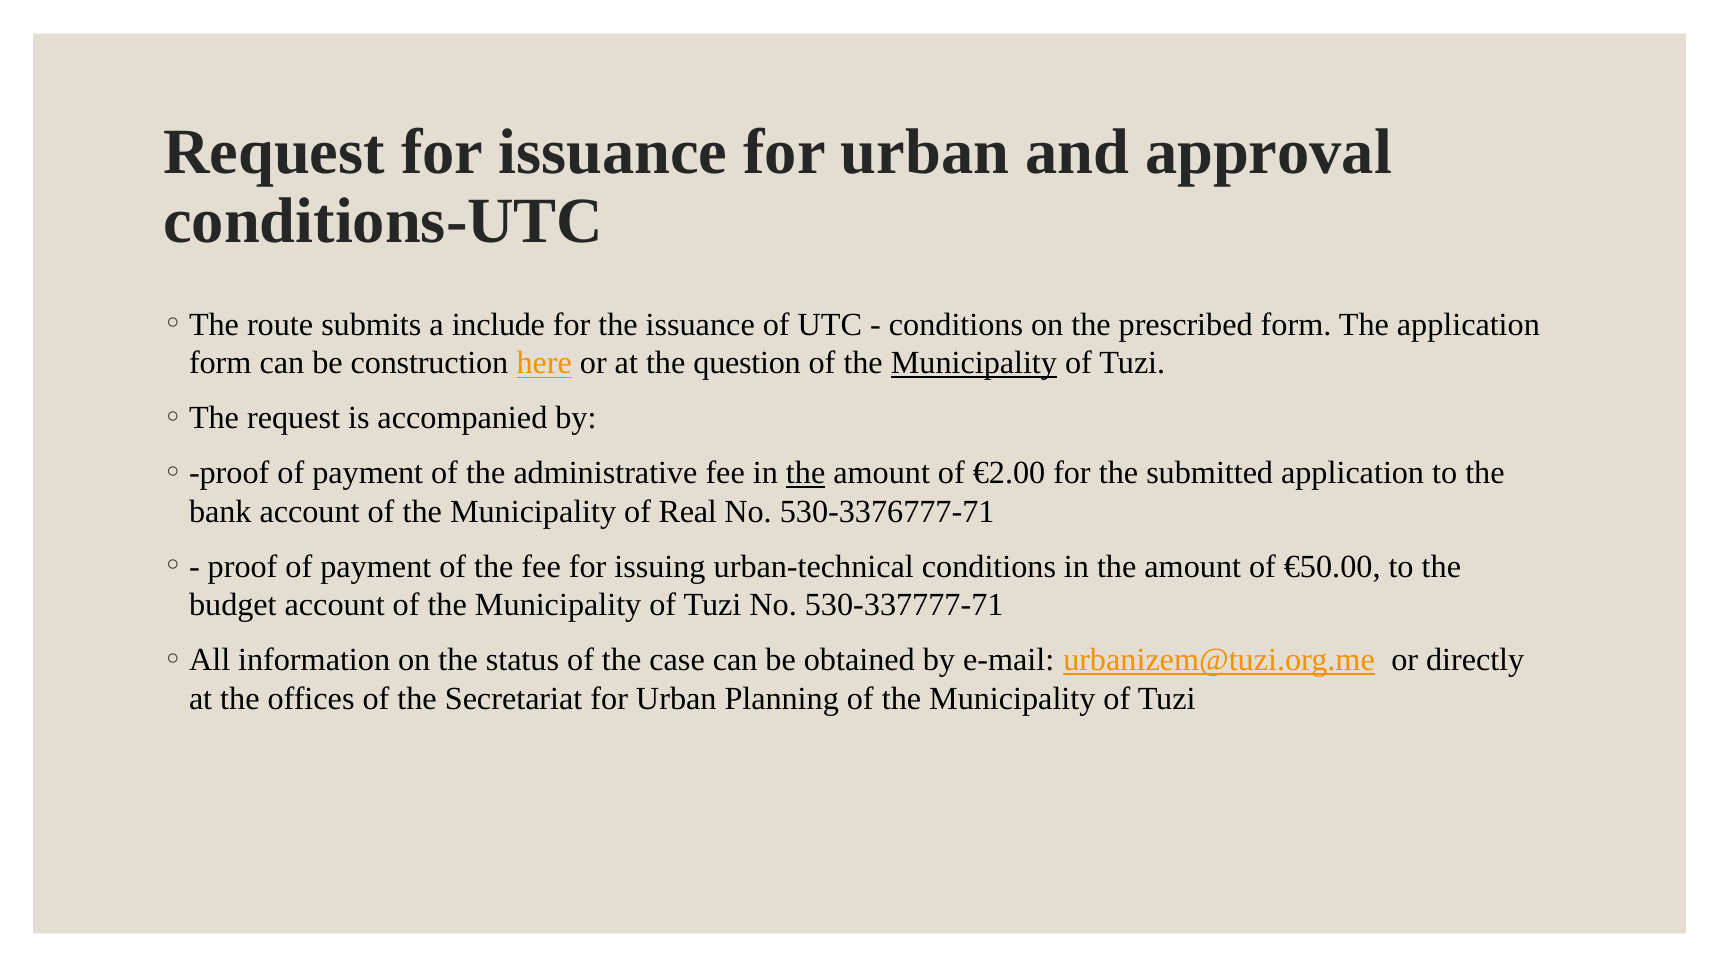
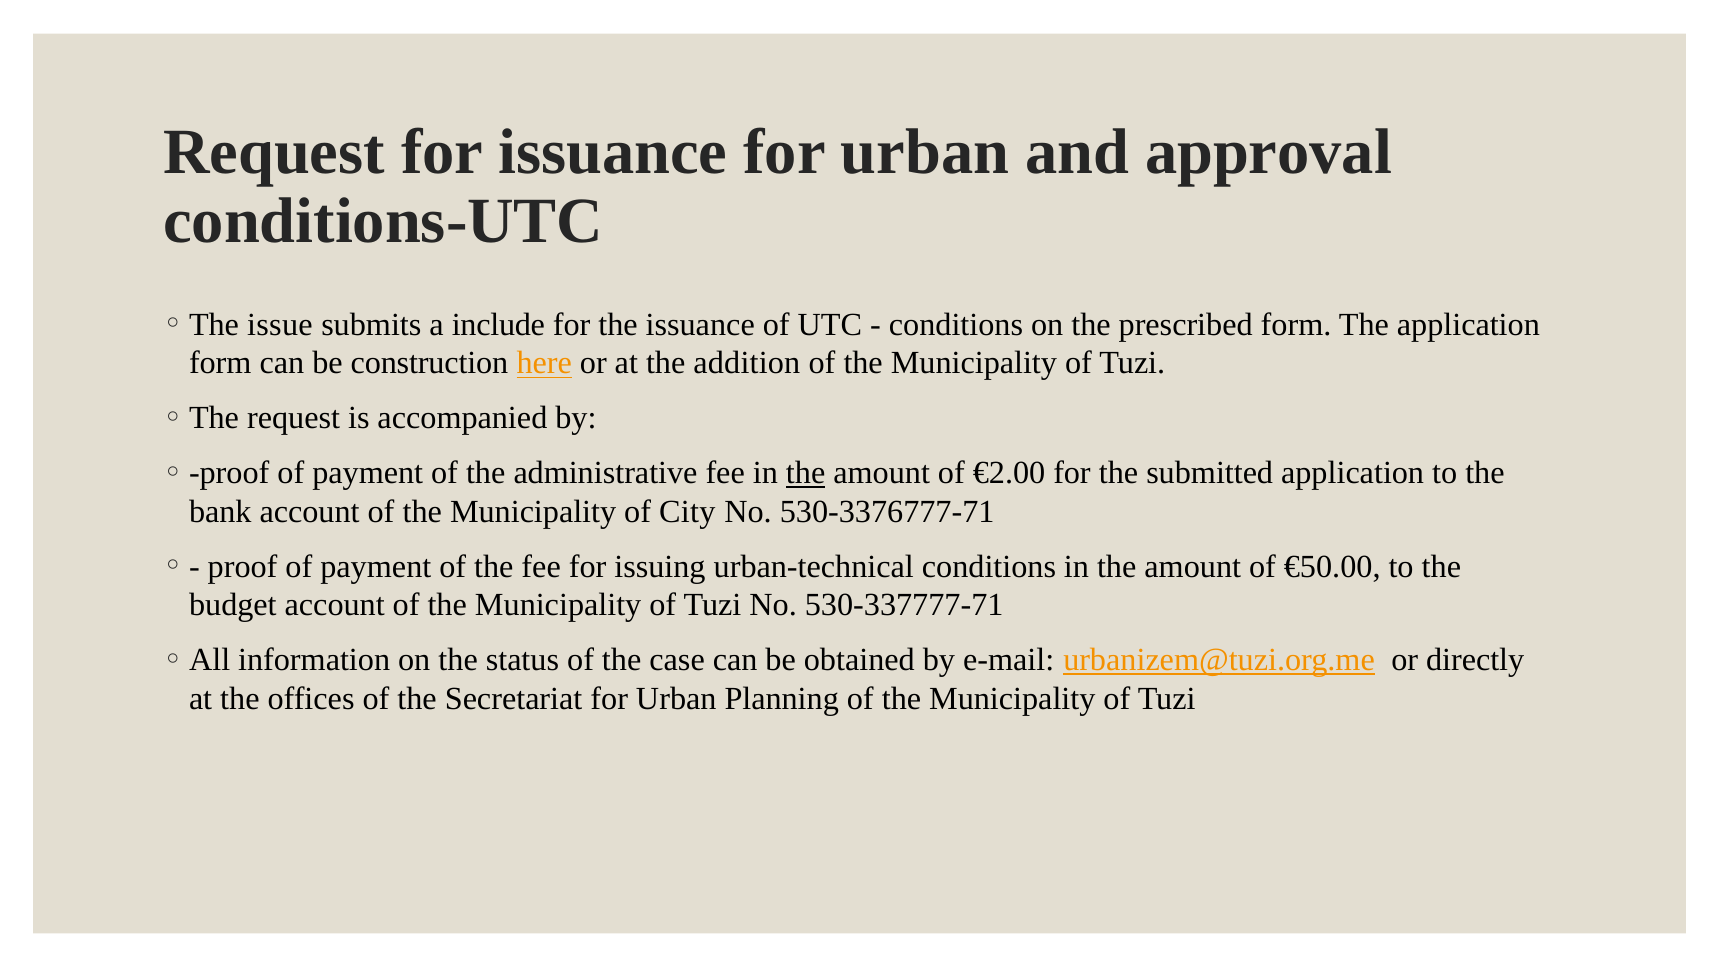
route: route -> issue
question: question -> addition
Municipality at (974, 363) underline: present -> none
Real: Real -> City
